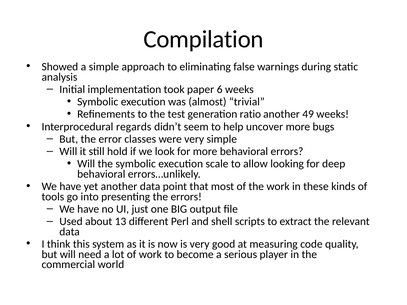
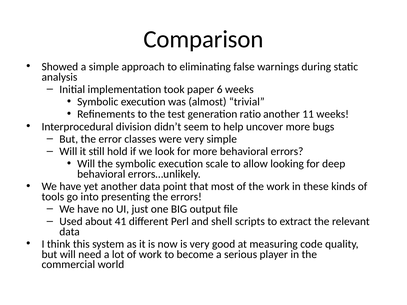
Compilation: Compilation -> Comparison
49: 49 -> 11
regards: regards -> division
13: 13 -> 41
